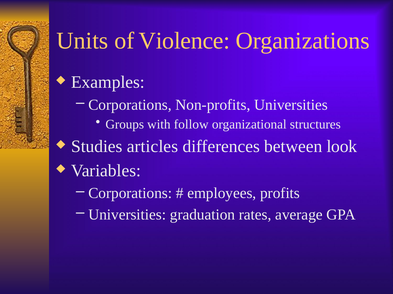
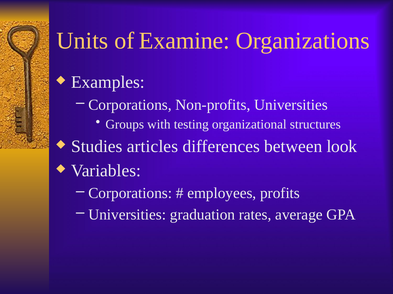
Violence: Violence -> Examine
follow: follow -> testing
